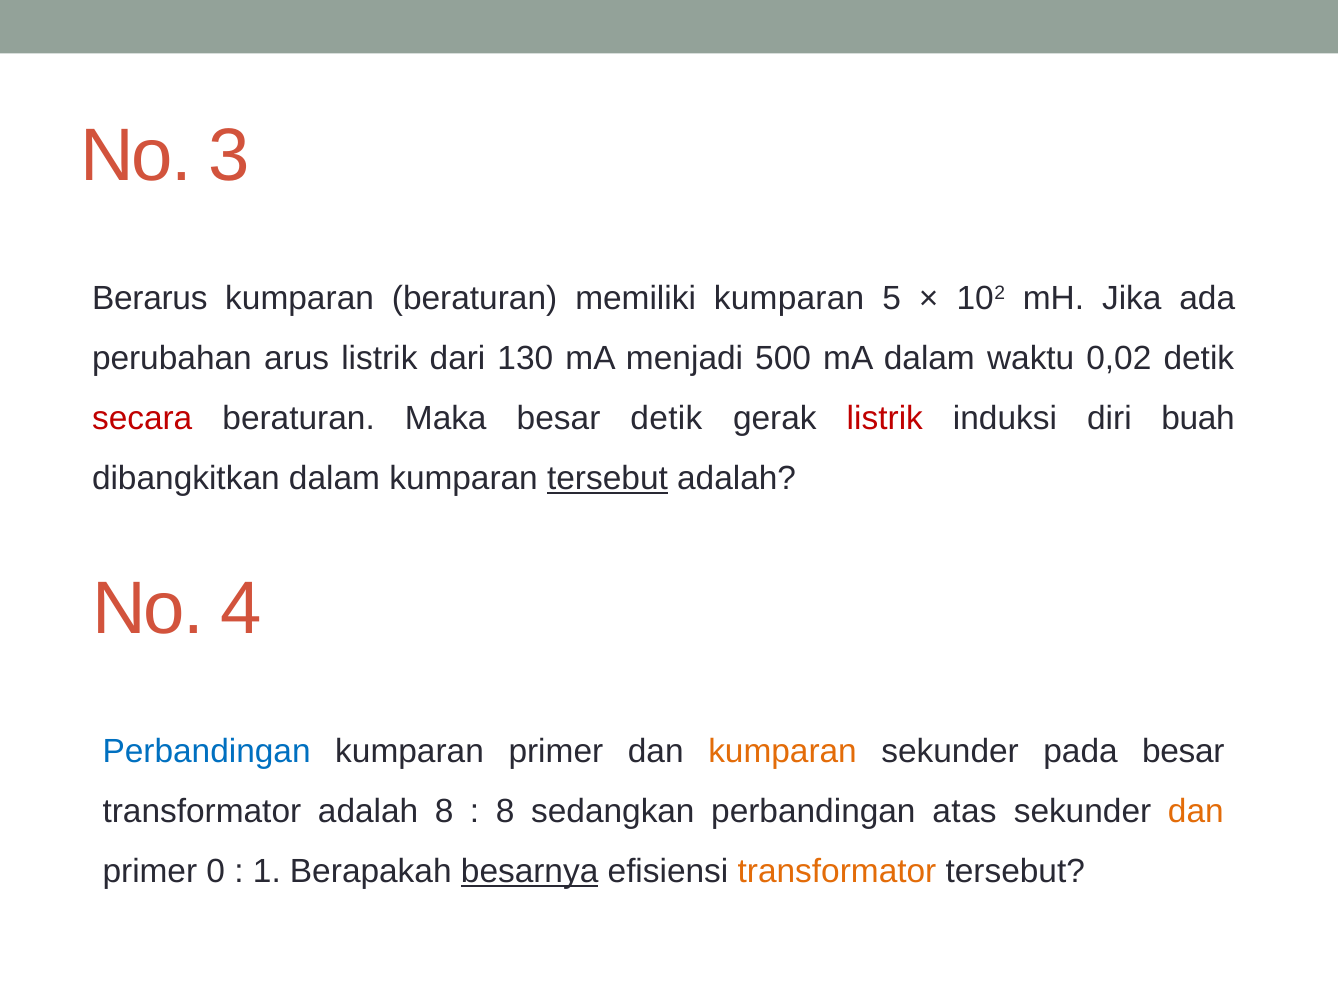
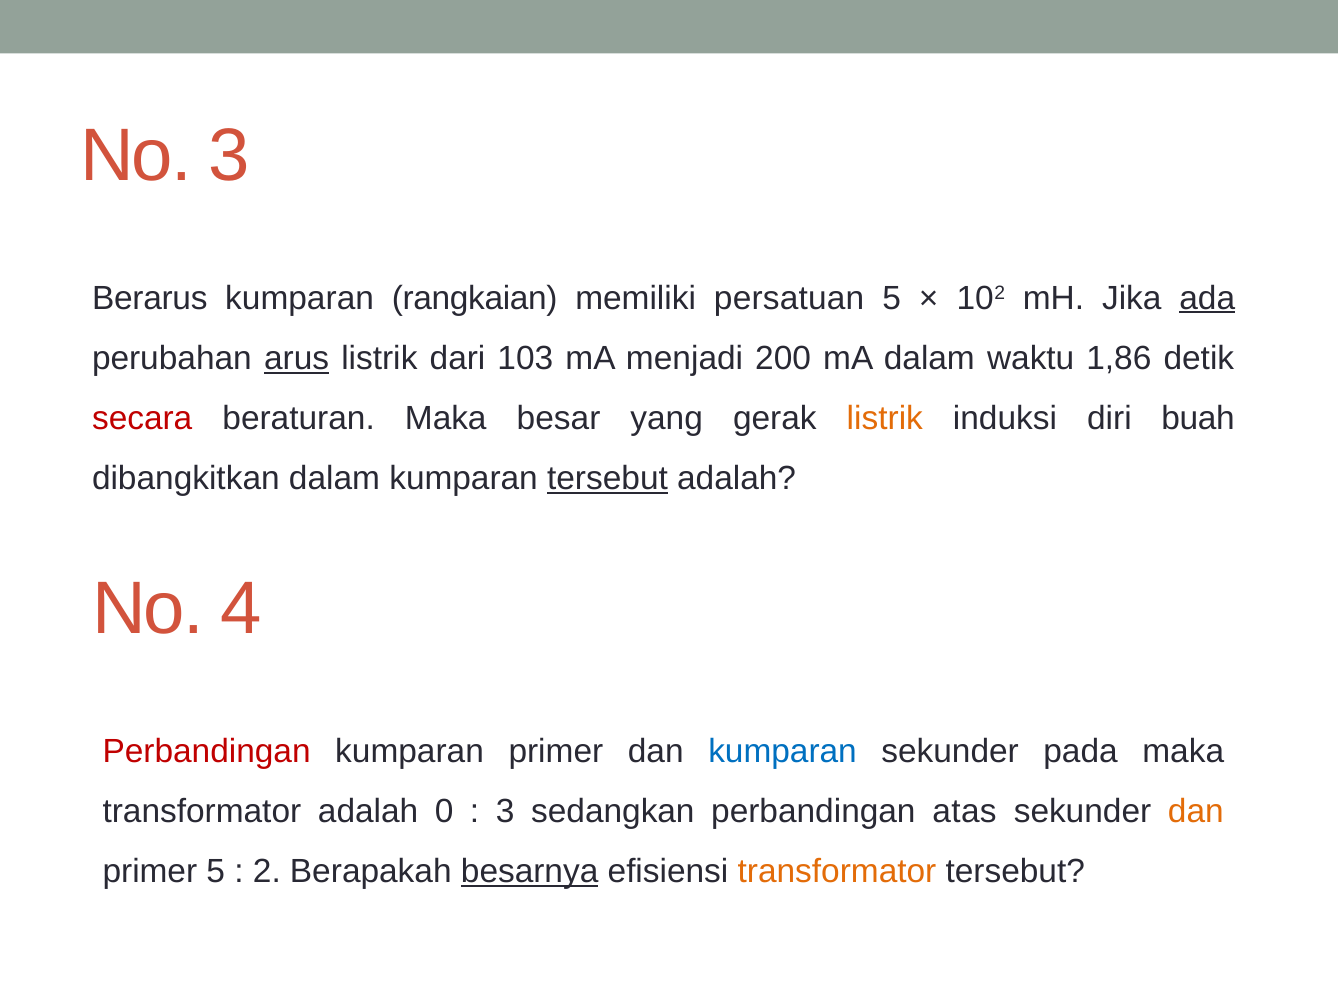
kumparan beraturan: beraturan -> rangkaian
memiliki kumparan: kumparan -> persatuan
ada underline: none -> present
arus underline: none -> present
130: 130 -> 103
500: 500 -> 200
0,02: 0,02 -> 1,86
besar detik: detik -> yang
listrik at (885, 418) colour: red -> orange
Perbandingan at (207, 751) colour: blue -> red
kumparan at (783, 751) colour: orange -> blue
pada besar: besar -> maka
adalah 8: 8 -> 0
8 at (505, 811): 8 -> 3
primer 0: 0 -> 5
1: 1 -> 2
